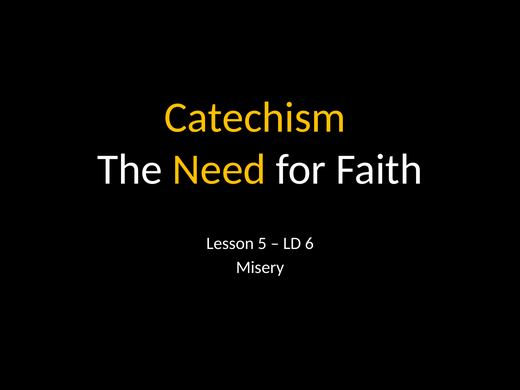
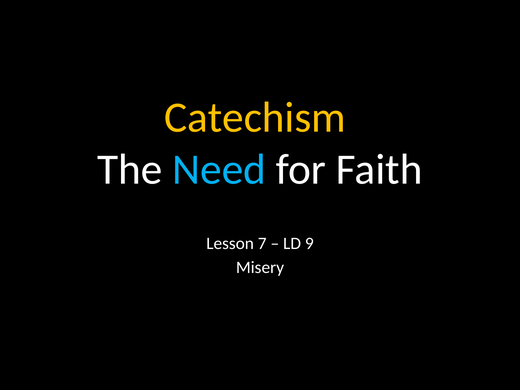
Need colour: yellow -> light blue
5: 5 -> 7
6: 6 -> 9
